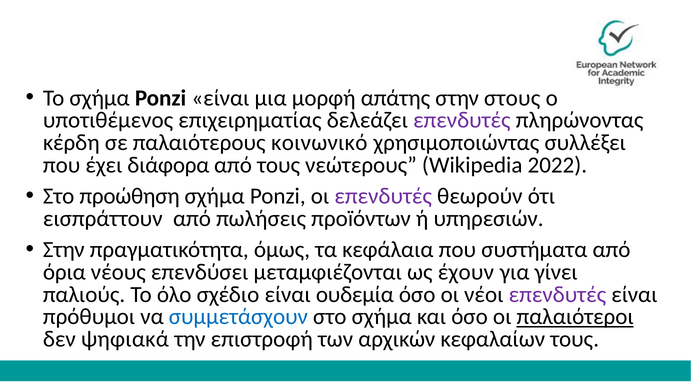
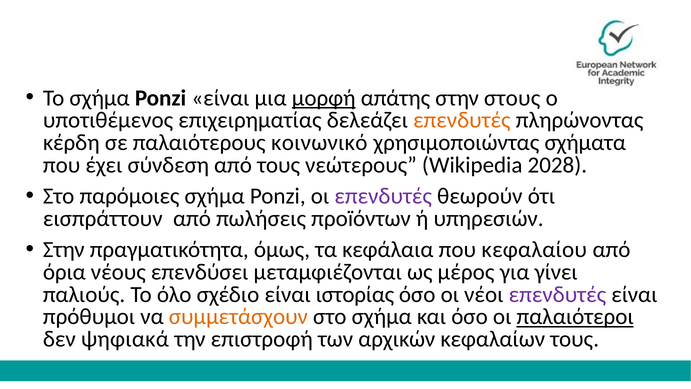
μορφή underline: none -> present
επενδυτές at (462, 120) colour: purple -> orange
συλλέξει: συλλέξει -> σχήματα
διάφορα: διάφορα -> σύνδεση
2022: 2022 -> 2028
προώθηση: προώθηση -> παρόμοιες
συστήματα: συστήματα -> κεφαλαίου
έχουν: έχουν -> μέρος
ουδεμία: ουδεμία -> ιστορίας
συμμετάσχουν colour: blue -> orange
